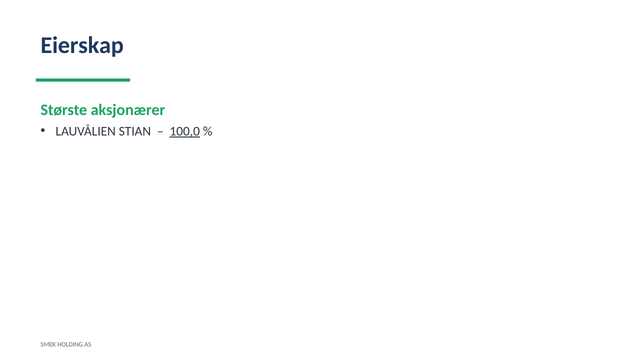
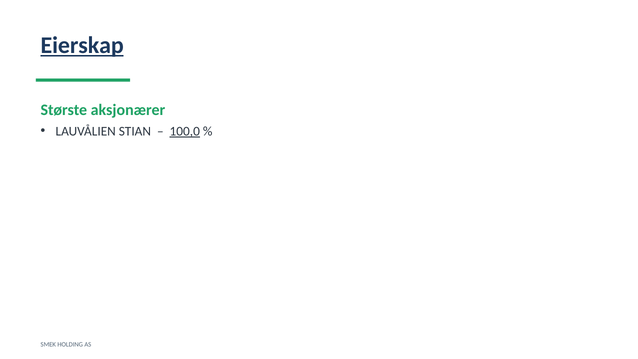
Eierskap underline: none -> present
